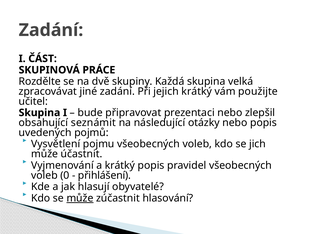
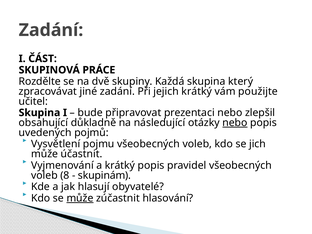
velká: velká -> který
seznámit: seznámit -> důkladně
nebo at (235, 123) underline: none -> present
0: 0 -> 8
přihlášení: přihlášení -> skupinám
